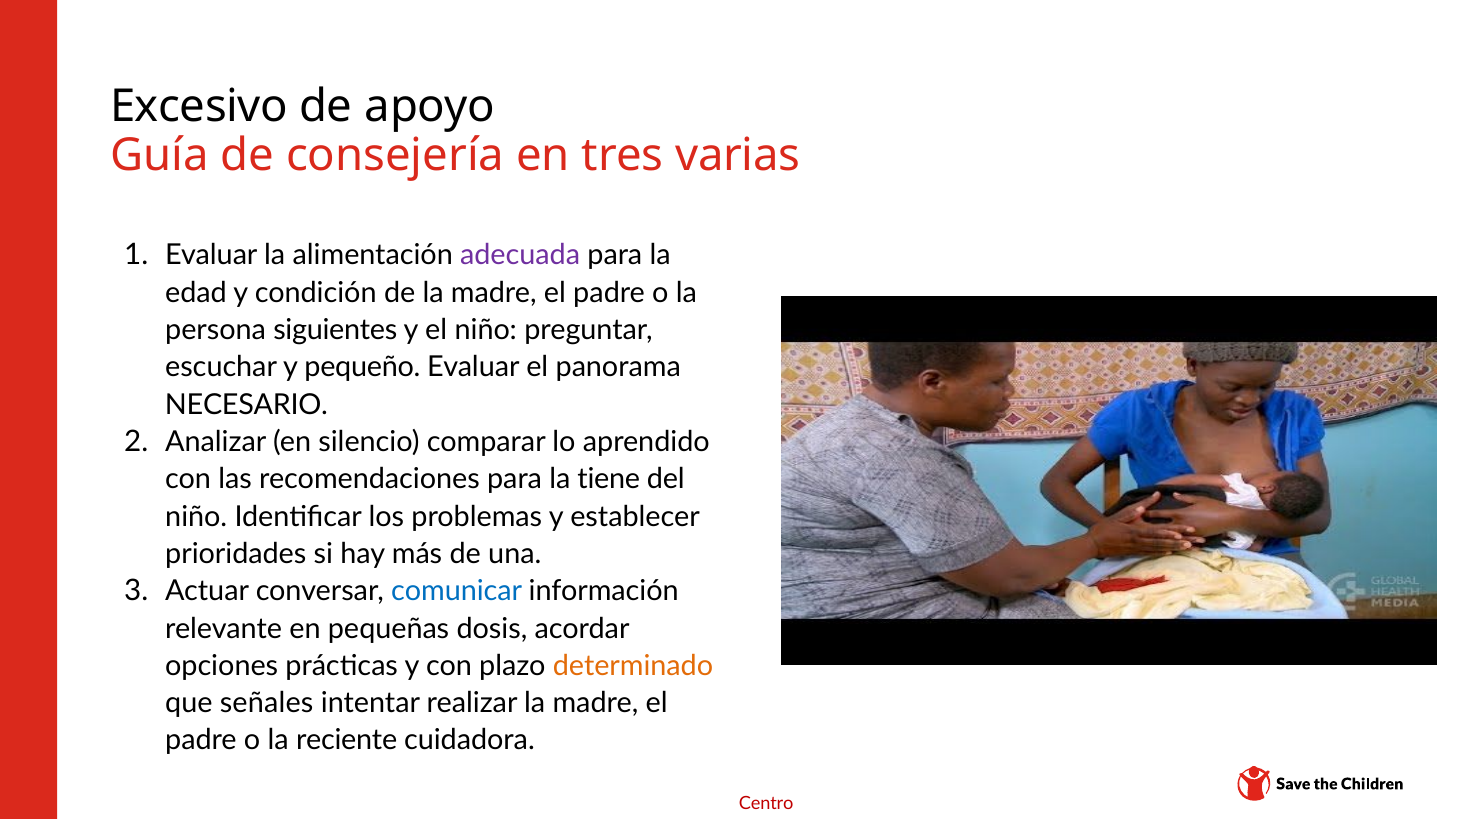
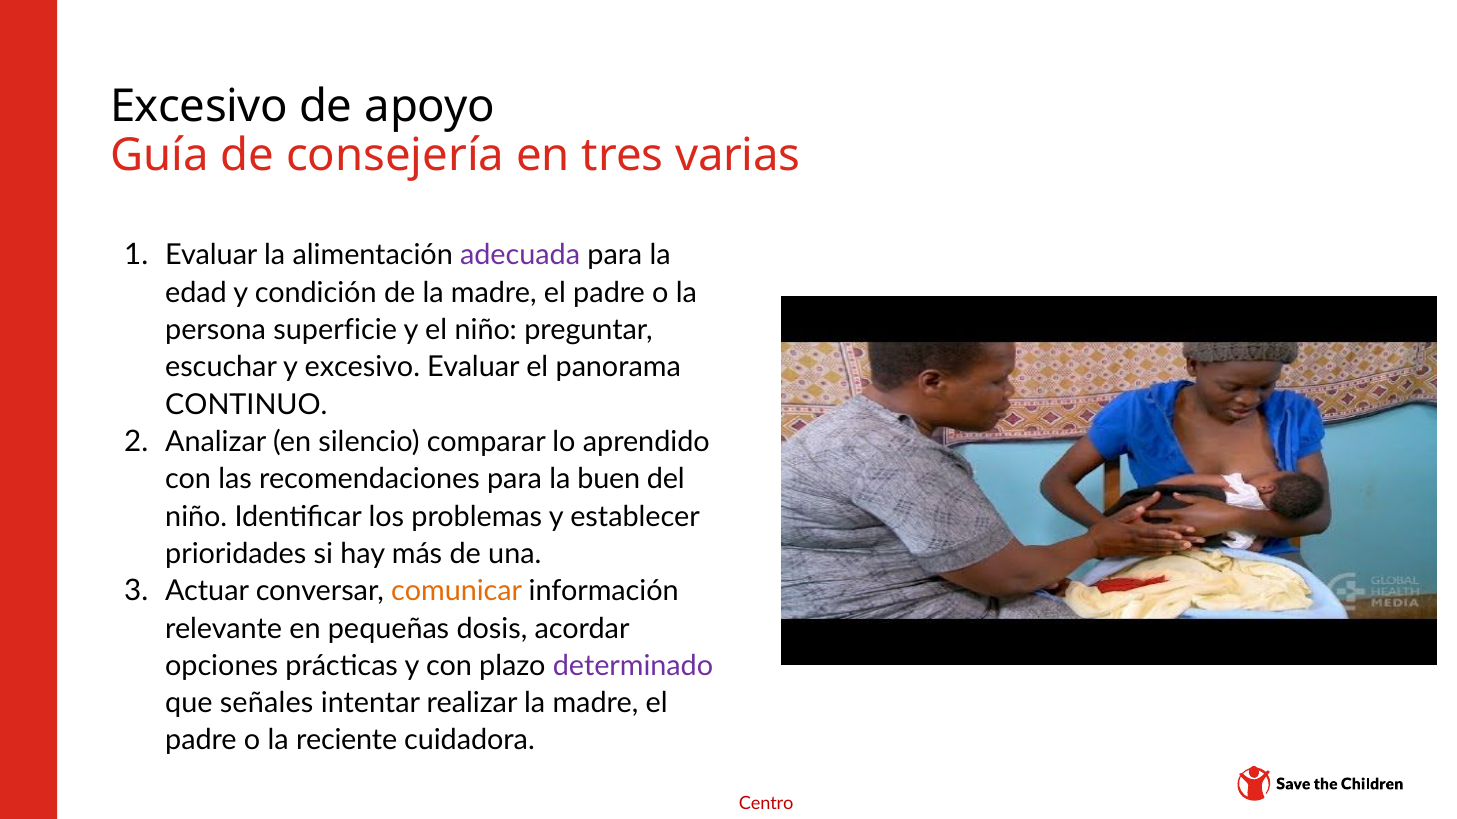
siguientes: siguientes -> superficie
y pequeño: pequeño -> excesivo
NECESARIO: NECESARIO -> CONTINUO
tiene: tiene -> buen
comunicar colour: blue -> orange
determinado colour: orange -> purple
